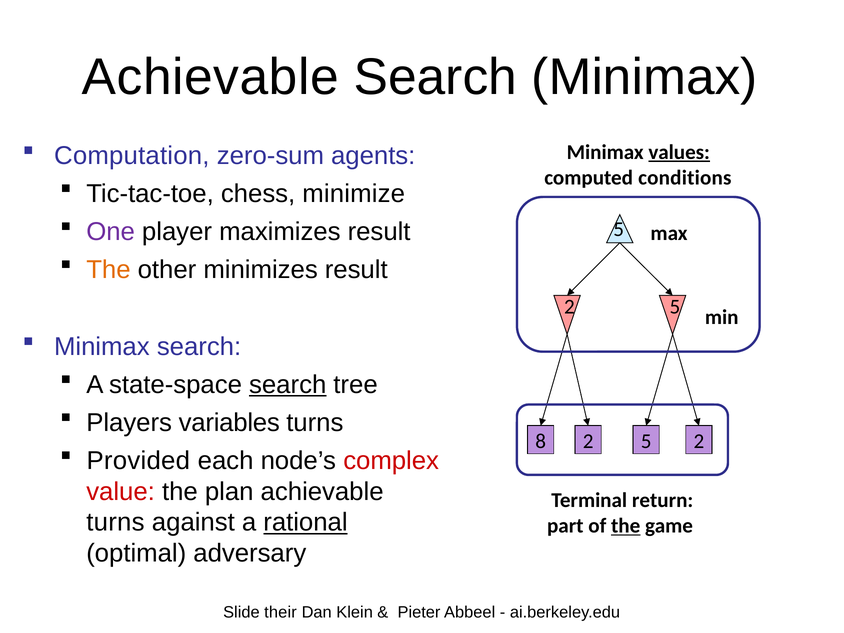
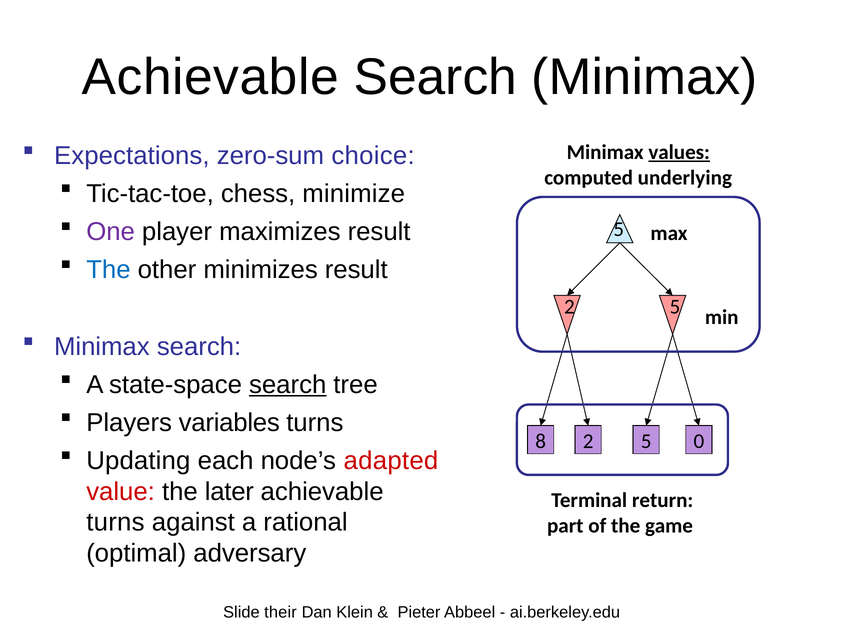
Computation: Computation -> Expectations
agents: agents -> choice
conditions: conditions -> underlying
The at (108, 270) colour: orange -> blue
5 2: 2 -> 0
Provided: Provided -> Updating
complex: complex -> adapted
plan: plan -> later
rational underline: present -> none
the at (626, 526) underline: present -> none
